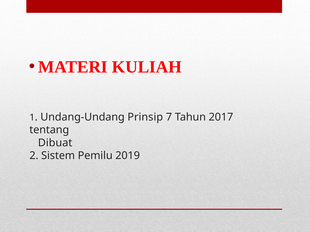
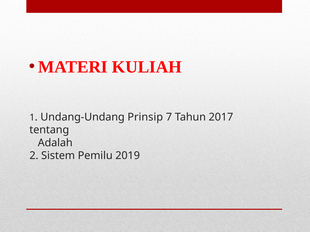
Dibuat: Dibuat -> Adalah
